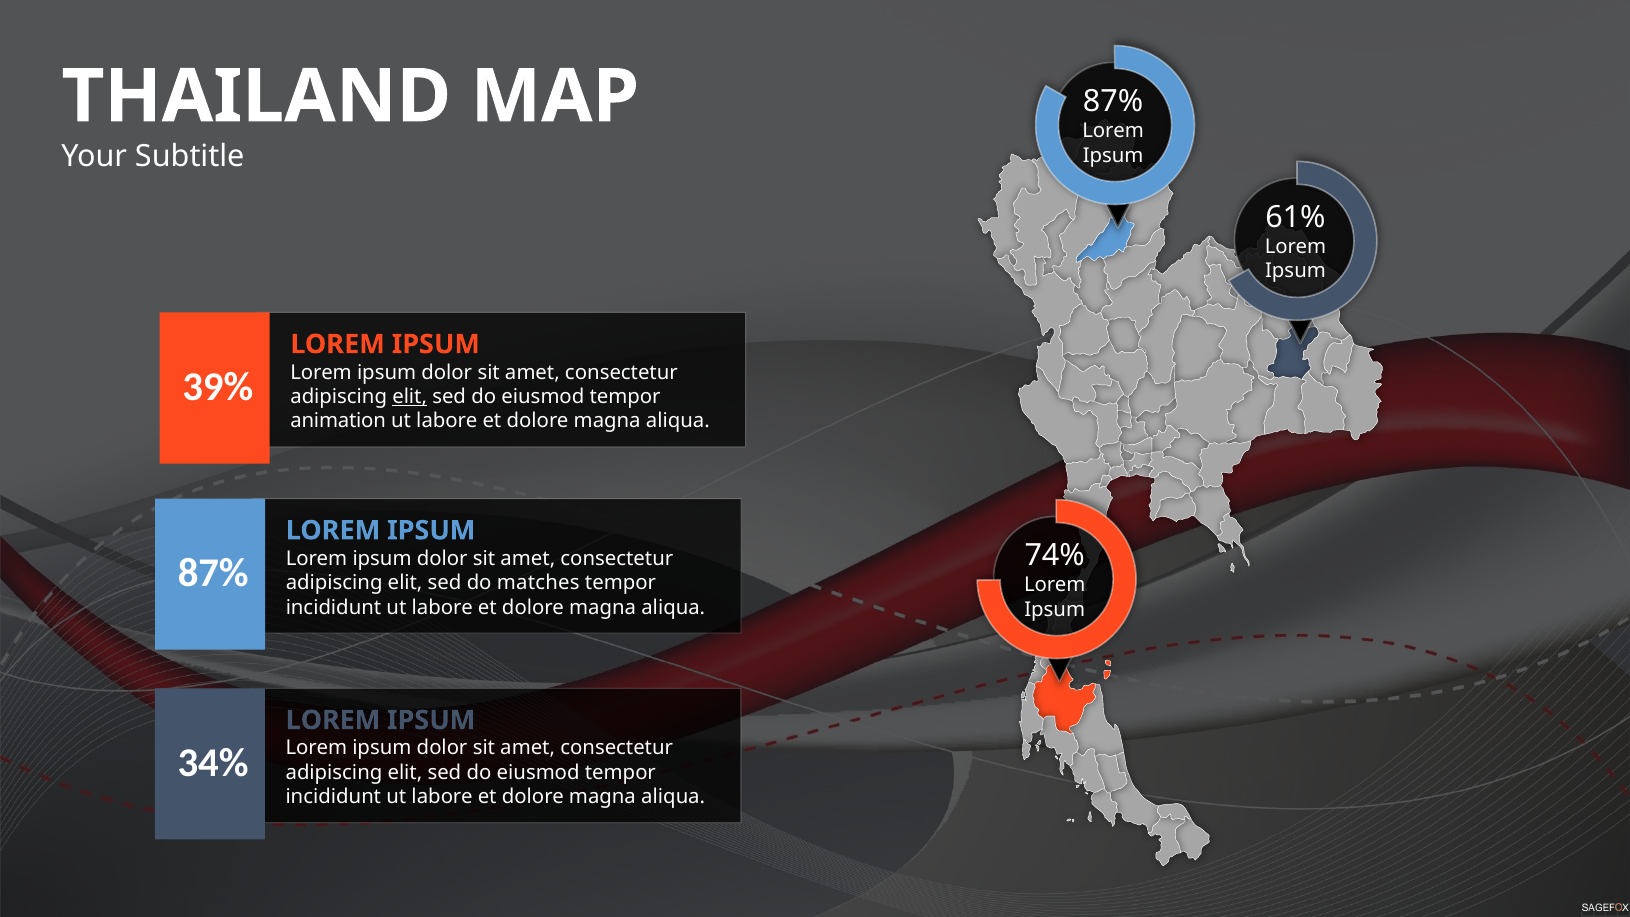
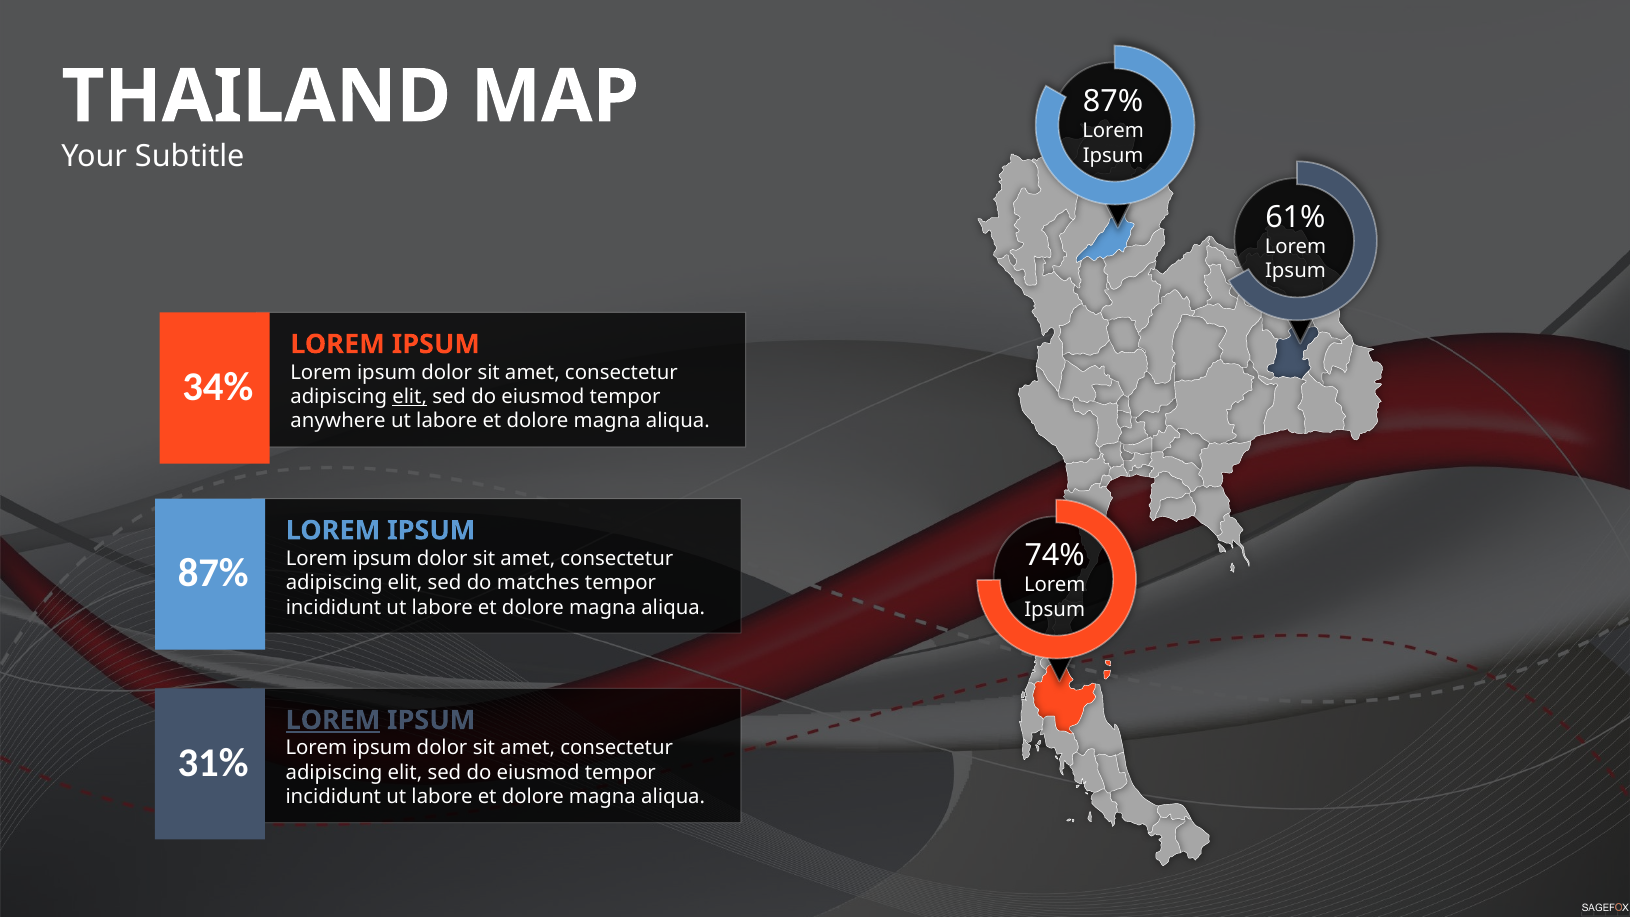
39%: 39% -> 34%
animation: animation -> anywhere
LOREM at (333, 720) underline: none -> present
34%: 34% -> 31%
